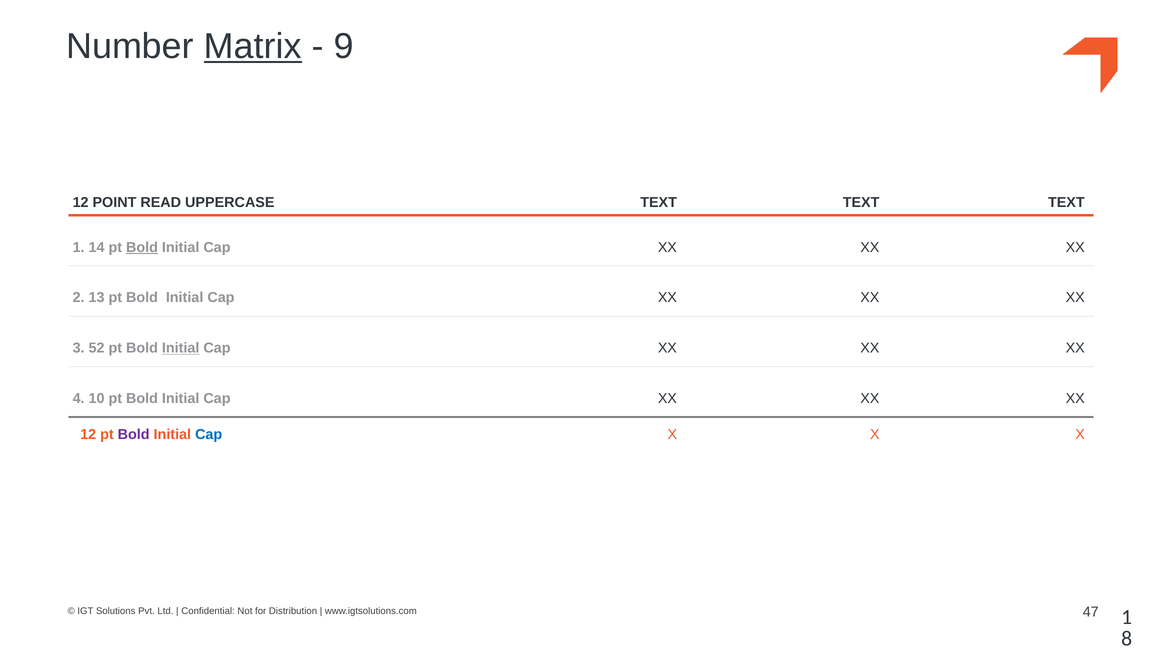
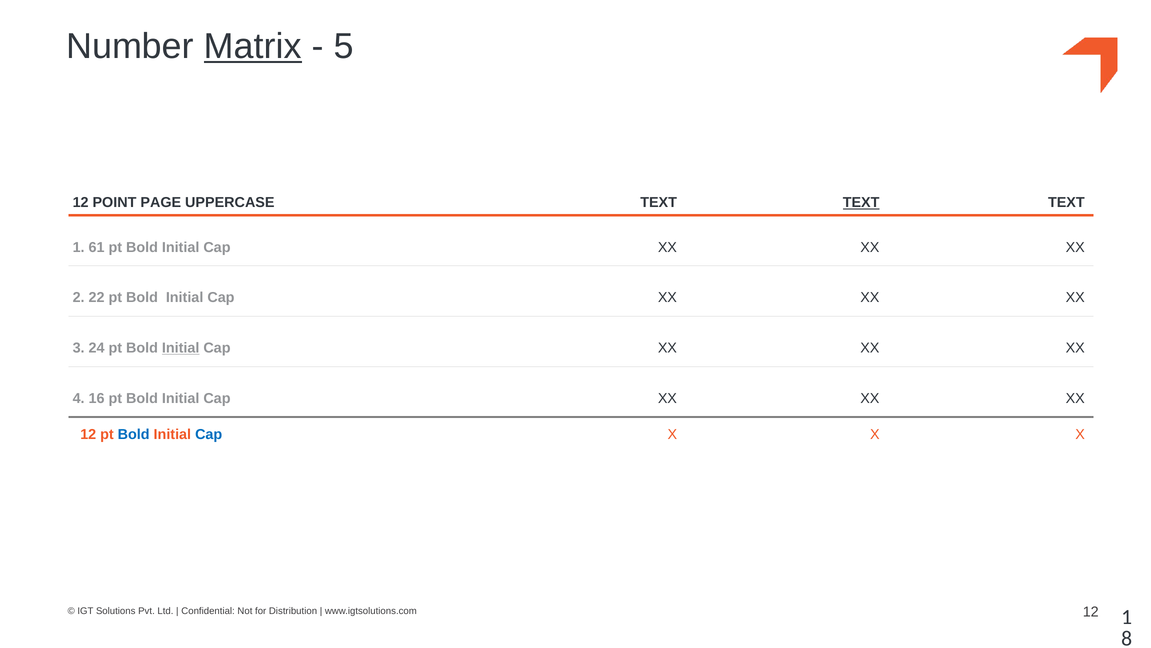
9: 9 -> 5
READ: READ -> PAGE
TEXT at (861, 202) underline: none -> present
14: 14 -> 61
Bold at (142, 247) underline: present -> none
13: 13 -> 22
52: 52 -> 24
10: 10 -> 16
Bold at (134, 434) colour: purple -> blue
47 at (1091, 612): 47 -> 12
